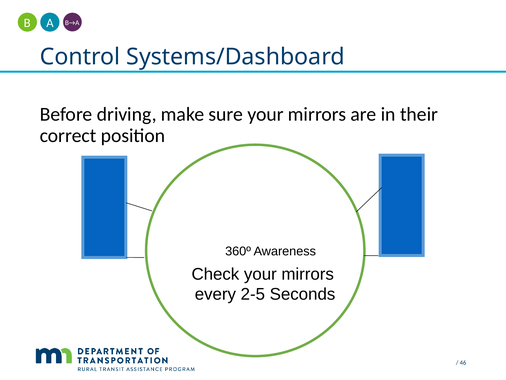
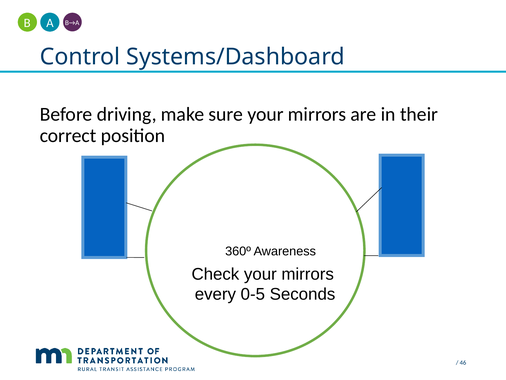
2-5: 2-5 -> 0-5
